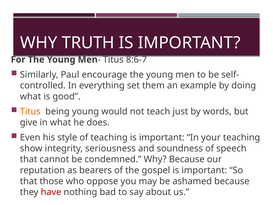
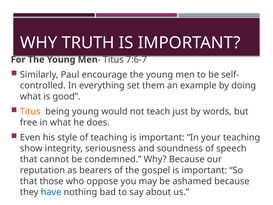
8:6-7: 8:6-7 -> 7:6-7
give: give -> free
have colour: red -> blue
